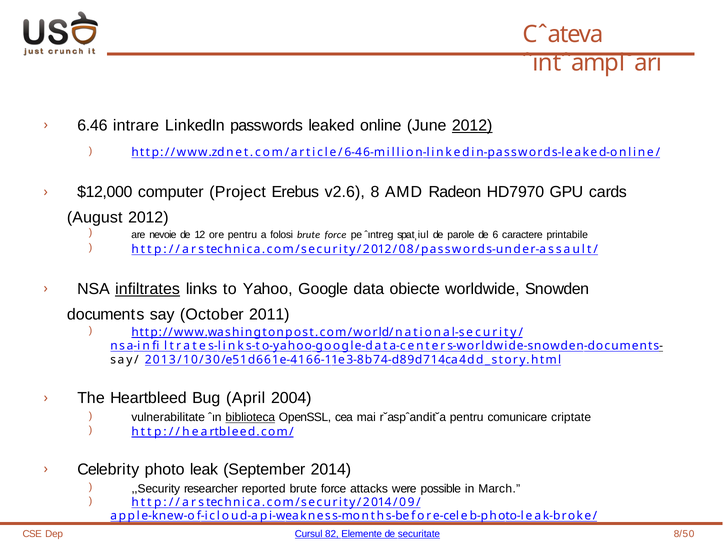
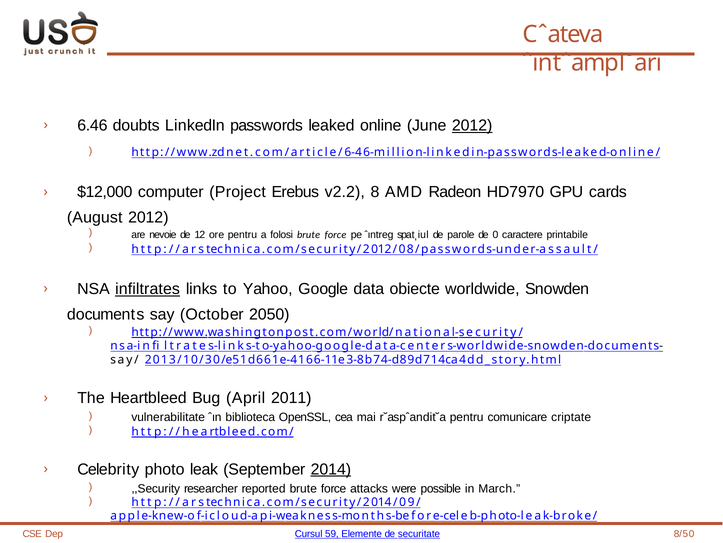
intrare: intrare -> doubts
v2.6: v2.6 -> v2.2
6: 6 -> 0
2011: 2011 -> 2050
2004: 2004 -> 2011
biblioteca underline: present -> none
2014 underline: none -> present
82: 82 -> 59
